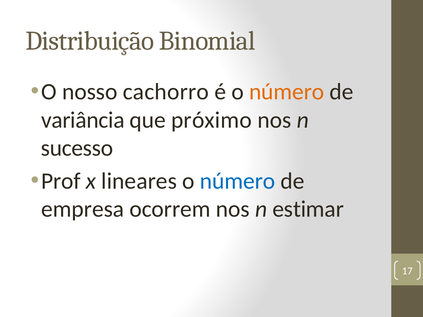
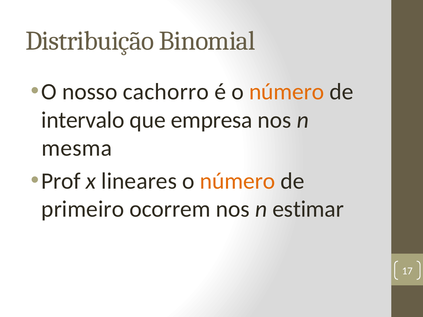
variância: variância -> intervalo
próximo: próximo -> empresa
sucesso: sucesso -> mesma
número at (238, 181) colour: blue -> orange
empresa: empresa -> primeiro
